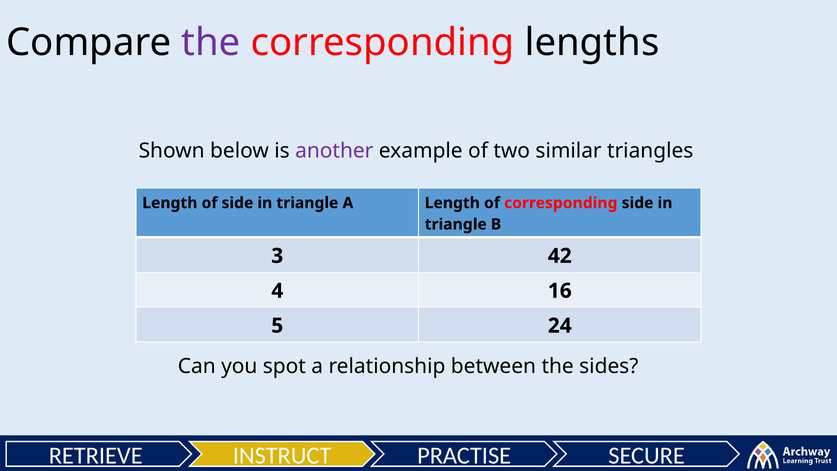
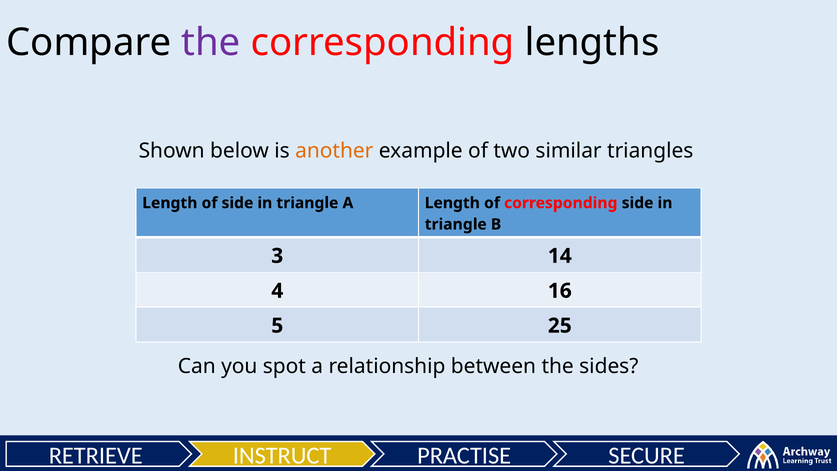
another colour: purple -> orange
42: 42 -> 14
24: 24 -> 25
